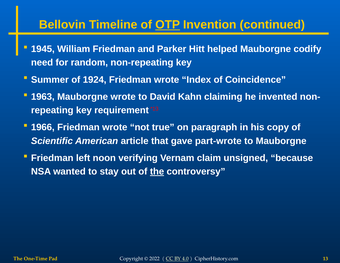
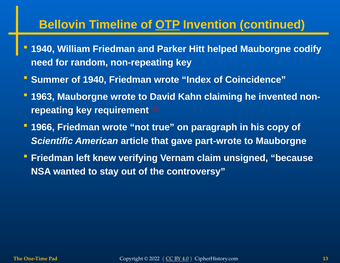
1945 at (43, 49): 1945 -> 1940
of 1924: 1924 -> 1940
noon: noon -> knew
the at (157, 171) underline: present -> none
